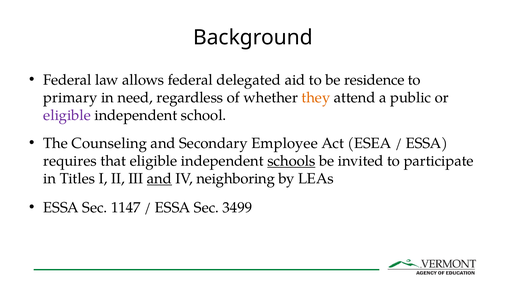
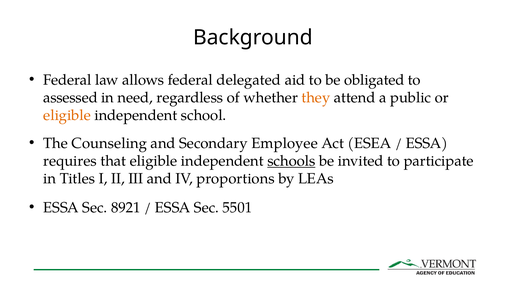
residence: residence -> obligated
primary: primary -> assessed
eligible at (67, 115) colour: purple -> orange
and at (159, 178) underline: present -> none
neighboring: neighboring -> proportions
1147: 1147 -> 8921
3499: 3499 -> 5501
